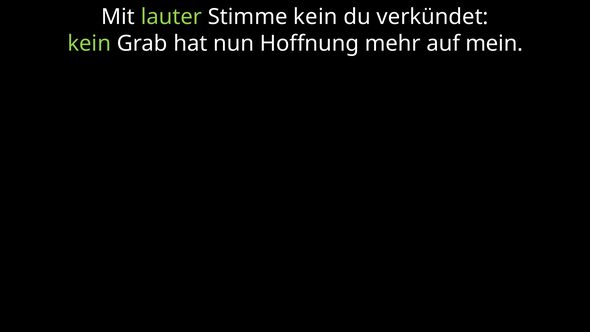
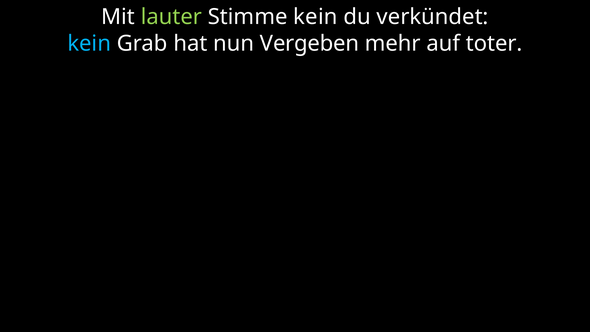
kein at (89, 44) colour: light green -> light blue
Hoffnung: Hoffnung -> Vergeben
mein: mein -> toter
